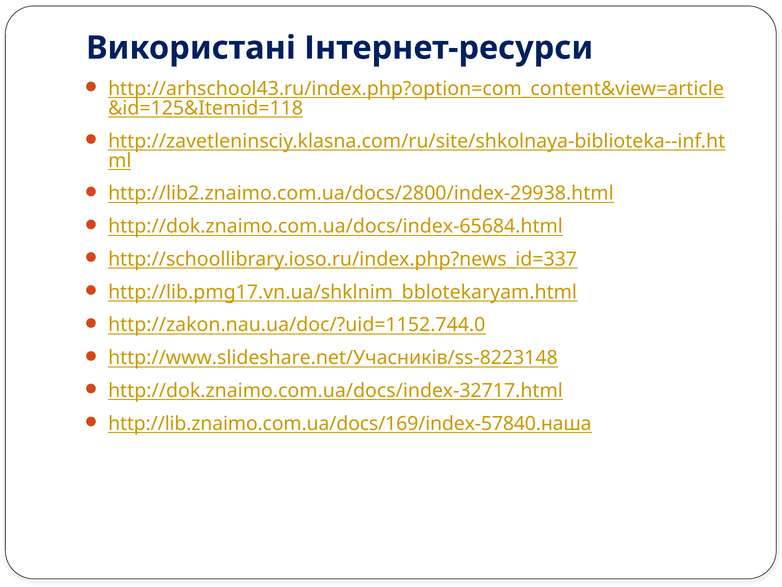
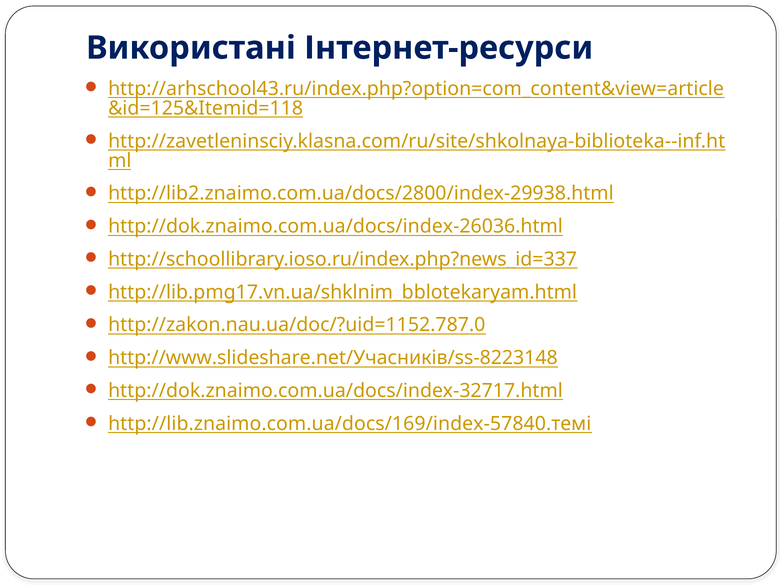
http://dok.znaimo.com.ua/docs/index-65684.html: http://dok.znaimo.com.ua/docs/index-65684.html -> http://dok.znaimo.com.ua/docs/index-26036.html
http://zakon.nau.ua/doc/?uid=1152.744.0: http://zakon.nau.ua/doc/?uid=1152.744.0 -> http://zakon.nau.ua/doc/?uid=1152.787.0
http://lib.znaimo.com.ua/docs/169/index-57840.наша: http://lib.znaimo.com.ua/docs/169/index-57840.наша -> http://lib.znaimo.com.ua/docs/169/index-57840.темі
